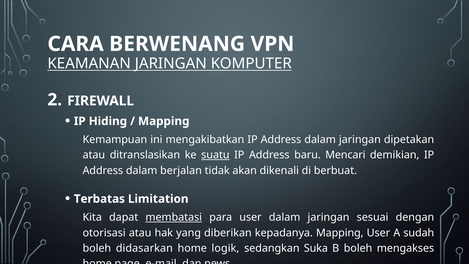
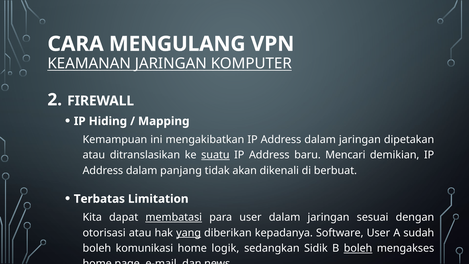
BERWENANG: BERWENANG -> MENGULANG
berjalan: berjalan -> panjang
yang underline: none -> present
kepadanya Mapping: Mapping -> Software
didasarkan: didasarkan -> komunikasi
Suka: Suka -> Sidik
boleh at (358, 248) underline: none -> present
